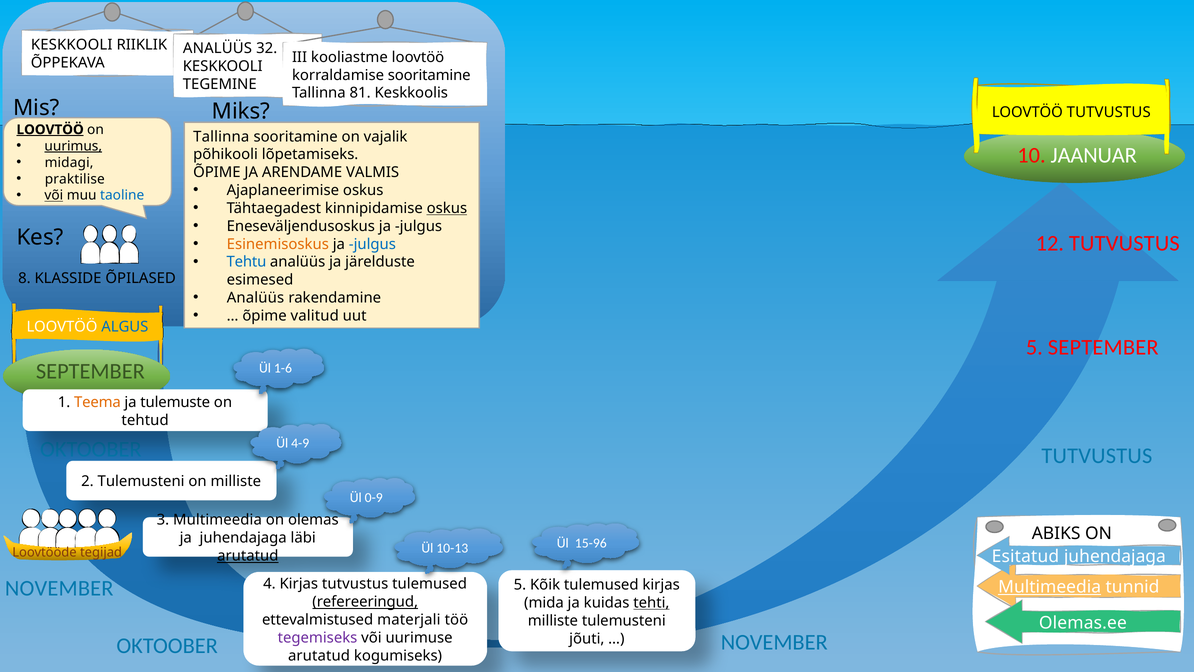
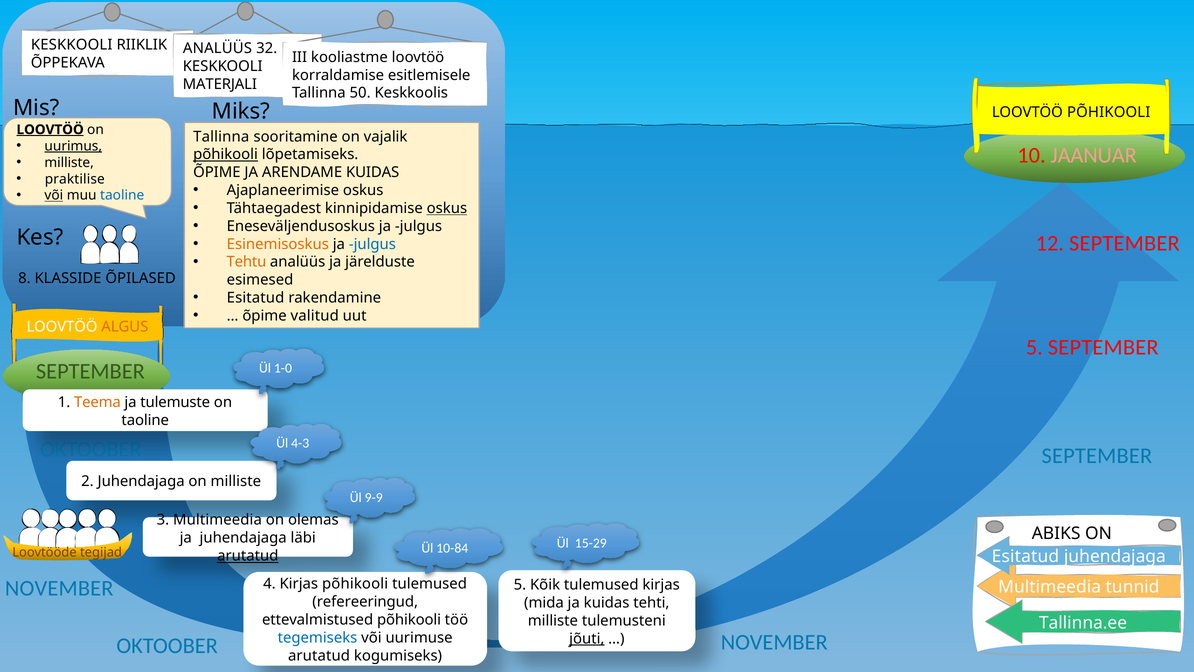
korraldamise sooritamine: sooritamine -> esitlemisele
TEGEMINE: TEGEMINE -> MATERJALI
81: 81 -> 50
LOOVTÖÖ TUTVUSTUS: TUTVUSTUS -> PÕHIKOOLI
JAANUAR colour: white -> pink
põhikooli at (226, 154) underline: none -> present
midagi at (69, 162): midagi -> milliste
ARENDAME VALMIS: VALMIS -> KUIDAS
12 TUTVUSTUS: TUTVUSTUS -> SEPTEMBER
Tehtu colour: blue -> orange
Analüüs at (256, 298): Analüüs -> Esitatud
ALGUS colour: blue -> orange
1-6: 1-6 -> 1-0
tehtud at (145, 420): tehtud -> taoline
4-9: 4-9 -> 4-3
TUTVUSTUS at (1097, 456): TUTVUSTUS -> SEPTEMBER
2 Tulemusteni: Tulemusteni -> Juhendajaga
0-9: 0-9 -> 9-9
10-13: 10-13 -> 10-84
15-96: 15-96 -> 15-29
Kirjas tutvustus: tutvustus -> põhikooli
Multimeedia at (1050, 587) underline: present -> none
refereeringud underline: present -> none
tehti underline: present -> none
ettevalmistused materjali: materjali -> põhikooli
Olemas.ee: Olemas.ee -> Tallinna.ee
tegemiseks colour: purple -> blue
jõuti underline: none -> present
